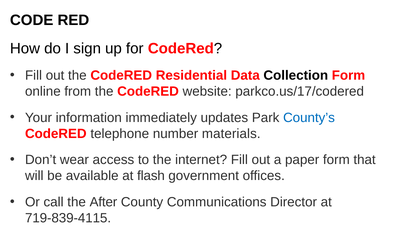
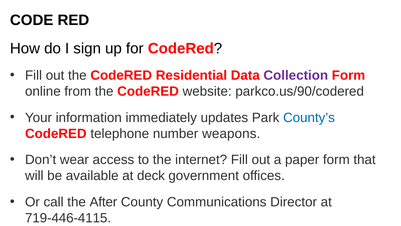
Collection colour: black -> purple
parkco.us/17/codered: parkco.us/17/codered -> parkco.us/90/codered
materials: materials -> weapons
flash: flash -> deck
719-839-4115: 719-839-4115 -> 719-446-4115
